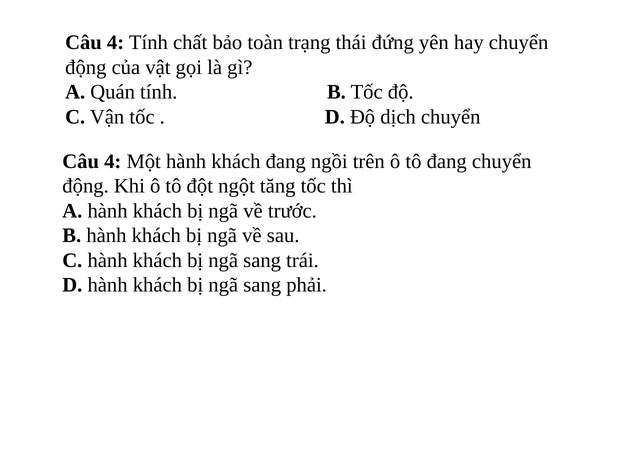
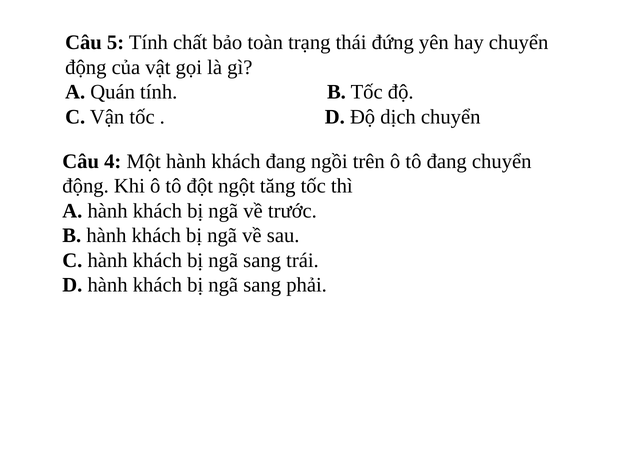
4 at (116, 43): 4 -> 5
